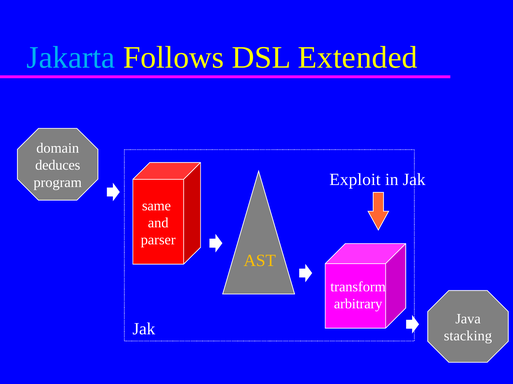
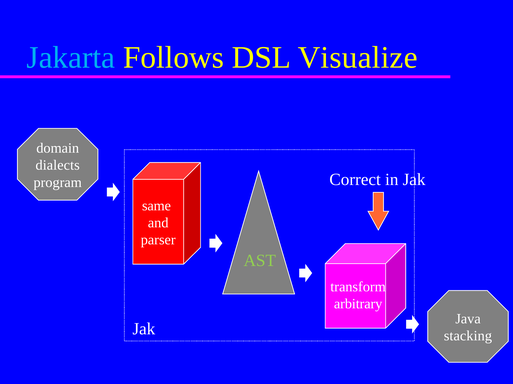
Extended: Extended -> Visualize
deduces: deduces -> dialects
Exploit: Exploit -> Correct
AST colour: yellow -> light green
